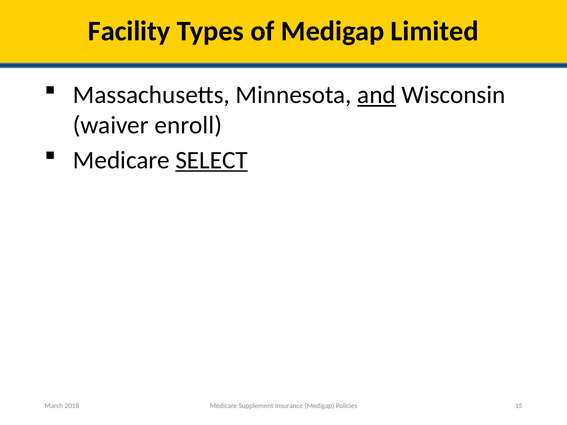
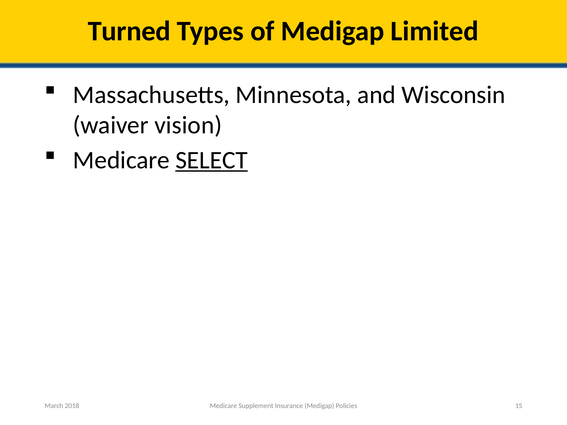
Facility: Facility -> Turned
and underline: present -> none
enroll: enroll -> vision
